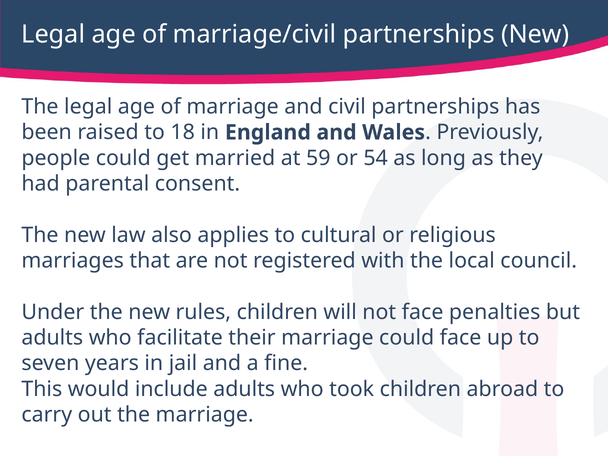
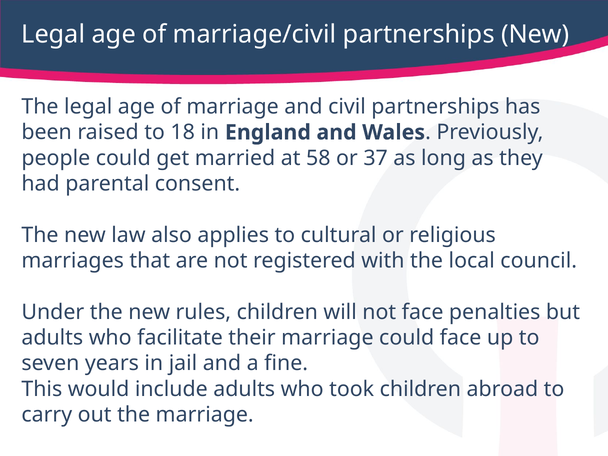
59: 59 -> 58
54: 54 -> 37
